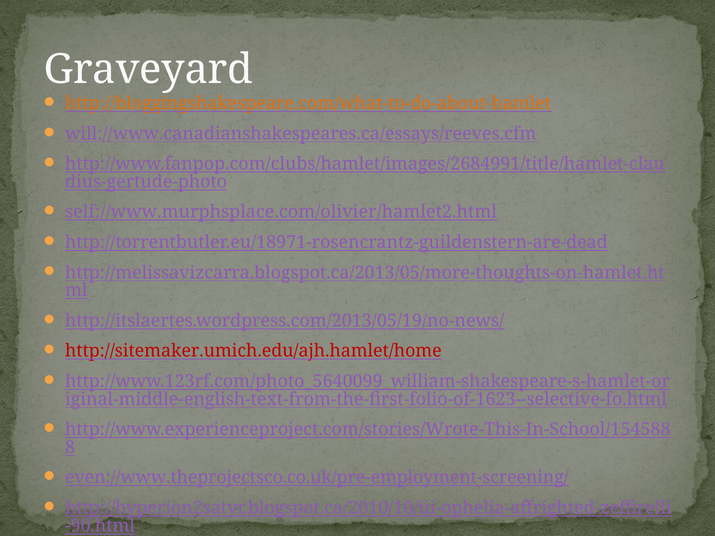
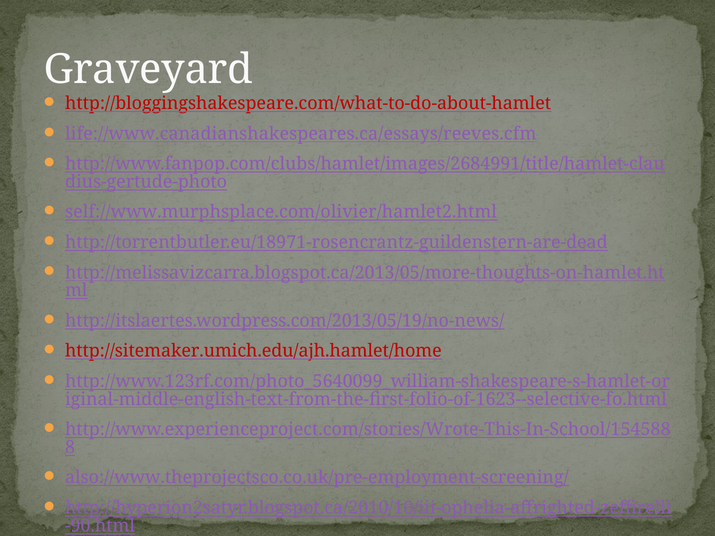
http://bloggingshakespeare.com/what-to-do-about-hamlet colour: orange -> red
will://www.canadianshakespeares.ca/essays/reeves.cfm: will://www.canadianshakespeares.ca/essays/reeves.cfm -> life://www.canadianshakespeares.ca/essays/reeves.cfm
even://www.theprojectsco.co.uk/pre-employment-screening/: even://www.theprojectsco.co.uk/pre-employment-screening/ -> also://www.theprojectsco.co.uk/pre-employment-screening/
